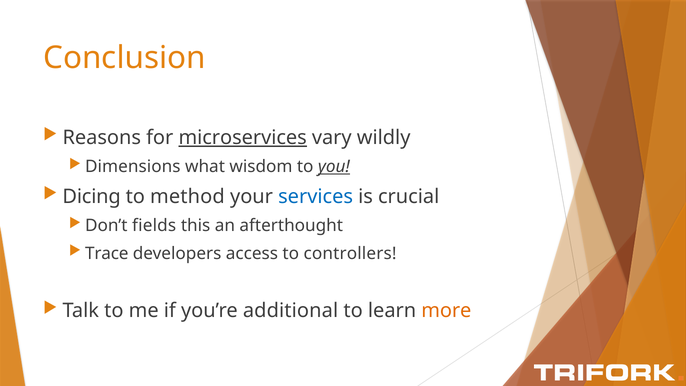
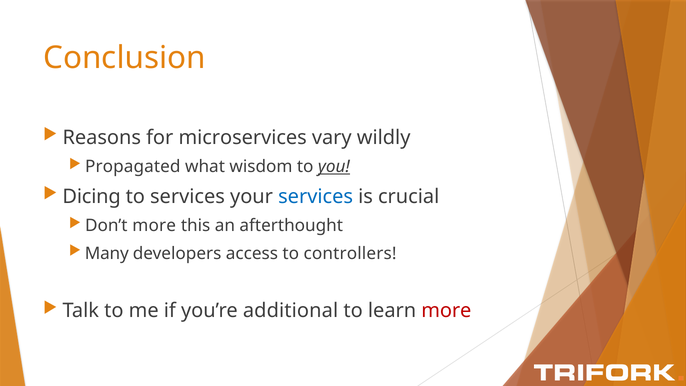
microservices underline: present -> none
Dimensions: Dimensions -> Propagated
to method: method -> services
Don’t fields: fields -> more
Trace: Trace -> Many
more at (446, 311) colour: orange -> red
